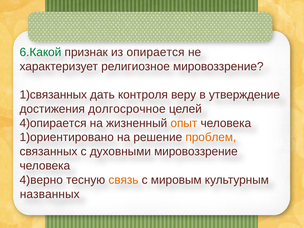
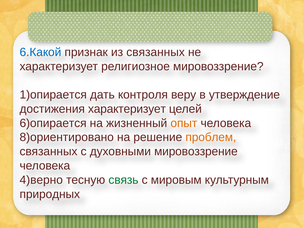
6.Какой colour: green -> blue
из опирается: опирается -> связанных
1)связанных: 1)связанных -> 1)опирается
достижения долгосрочное: долгосрочное -> характеризует
4)опирается: 4)опирается -> 6)опирается
1)ориентировано: 1)ориентировано -> 8)ориентировано
связь colour: orange -> green
названных: названных -> природных
